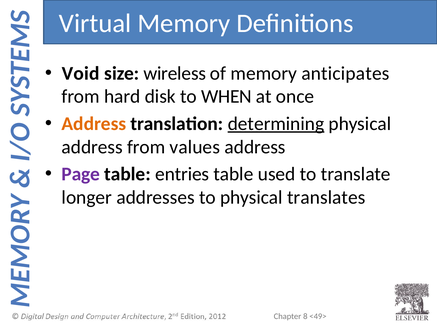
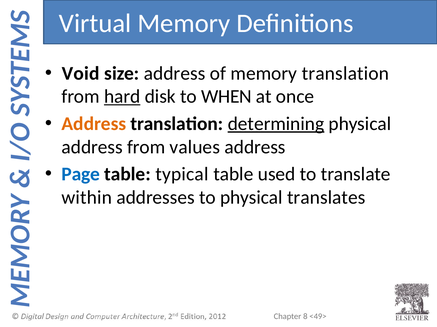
size wireless: wireless -> address
memory anticipates: anticipates -> translation
hard underline: none -> present
Page colour: purple -> blue
entries: entries -> typical
longer: longer -> within
